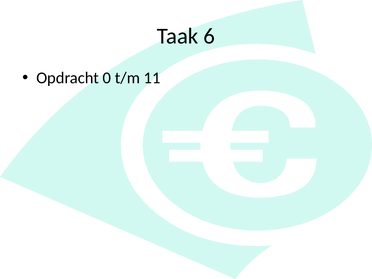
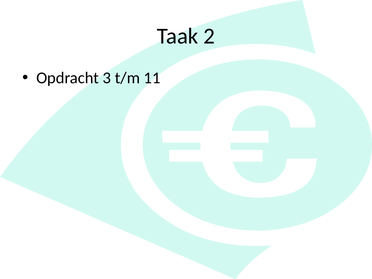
6: 6 -> 2
0: 0 -> 3
